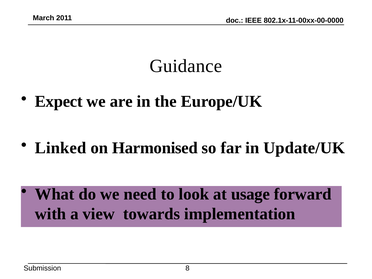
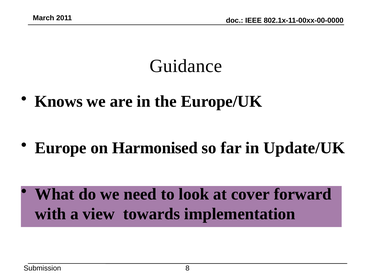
Expect: Expect -> Knows
Linked: Linked -> Europe
usage: usage -> cover
